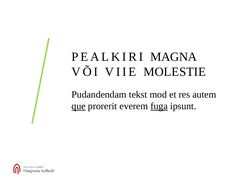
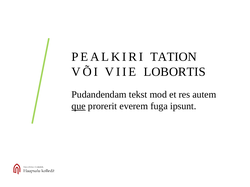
MAGNA: MAGNA -> TATION
MOLESTIE: MOLESTIE -> LOBORTIS
fuga underline: present -> none
